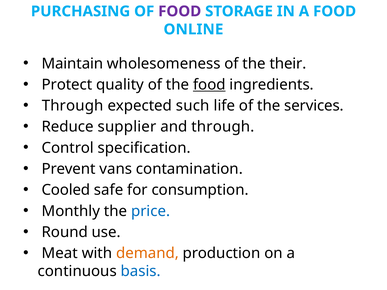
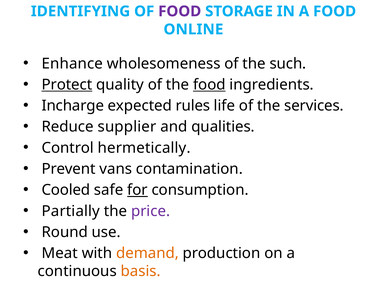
PURCHASING: PURCHASING -> IDENTIFYING
Maintain: Maintain -> Enhance
their: their -> such
Protect underline: none -> present
Through at (73, 106): Through -> Incharge
such: such -> rules
and through: through -> qualities
specification: specification -> hermetically
for underline: none -> present
Monthly: Monthly -> Partially
price colour: blue -> purple
basis colour: blue -> orange
